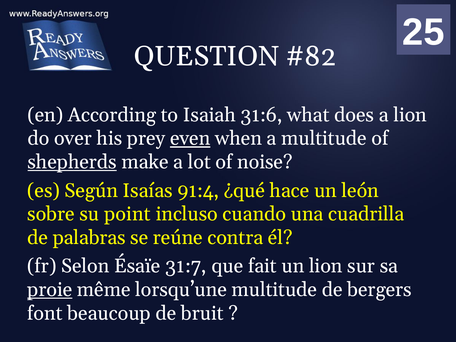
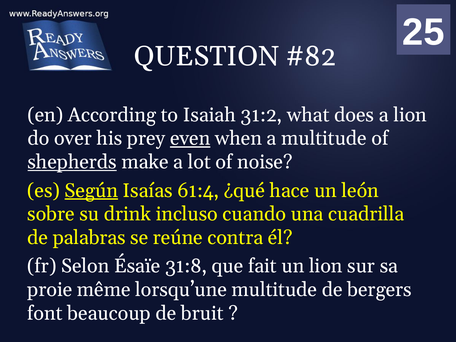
31:6: 31:6 -> 31:2
Según underline: none -> present
91:4: 91:4 -> 61:4
point: point -> drink
31:7: 31:7 -> 31:8
proie underline: present -> none
